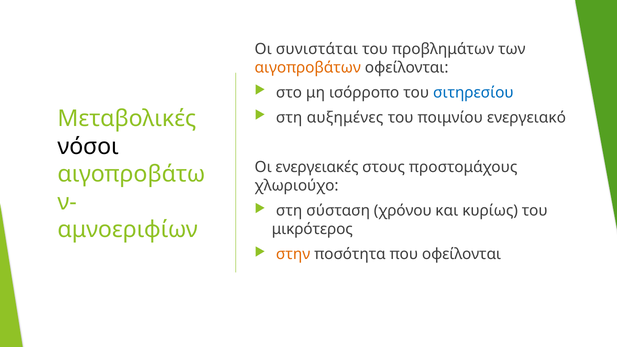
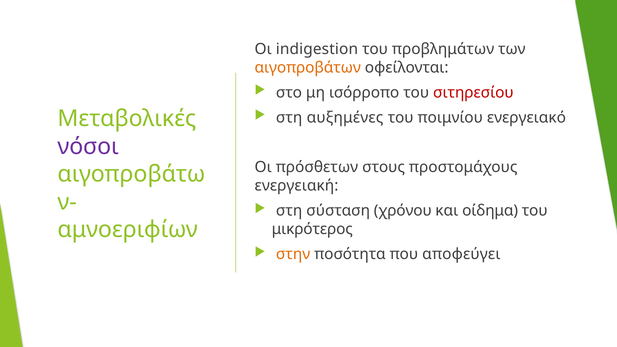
συνιστάται: συνιστάται -> indigestion
σιτηρεσίου colour: blue -> red
νόσοι colour: black -> purple
ενεργειακές: ενεργειακές -> πρόσθετων
χλωριούχο: χλωριούχο -> ενεργειακή
κυρίως: κυρίως -> οίδημα
που οφείλονται: οφείλονται -> αποφεύγει
